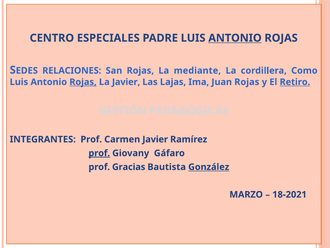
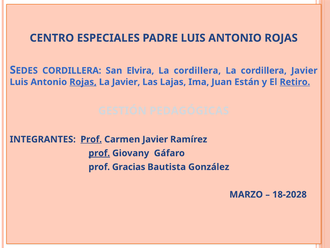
ANTONIO at (235, 38) underline: present -> none
SEDES RELACIONES: RELACIONES -> CORDILLERA
San Rojas: Rojas -> Elvira
mediante at (197, 70): mediante -> cordillera
cordillera Como: Como -> Javier
Juan Rojas: Rojas -> Están
Prof at (91, 139) underline: none -> present
González underline: present -> none
18-2021: 18-2021 -> 18-2028
